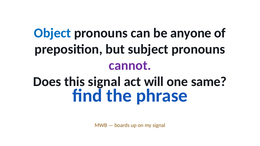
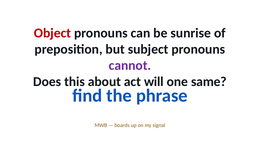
Object colour: blue -> red
anyone: anyone -> sunrise
this signal: signal -> about
